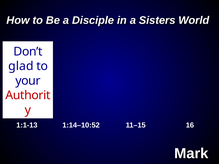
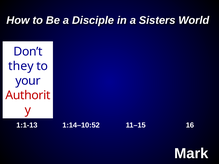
glad: glad -> they
